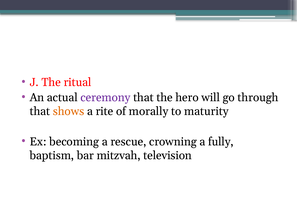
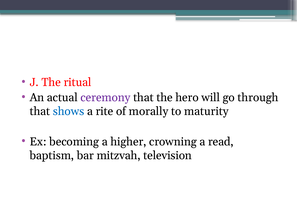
shows colour: orange -> blue
rescue: rescue -> higher
fully: fully -> read
